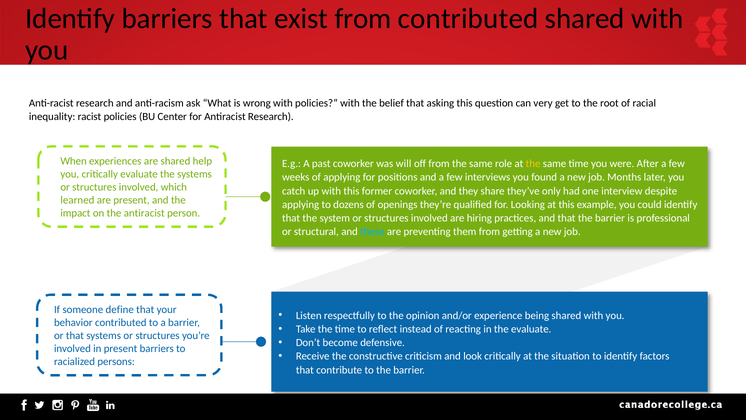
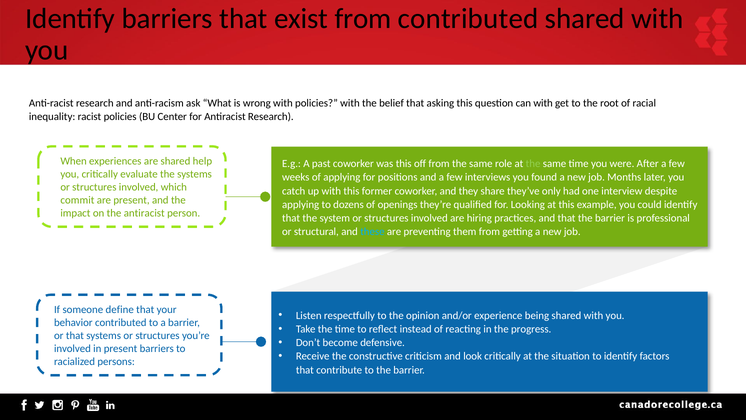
can very: very -> with
was will: will -> this
the at (533, 164) colour: yellow -> light green
learned: learned -> commit
the evaluate: evaluate -> progress
